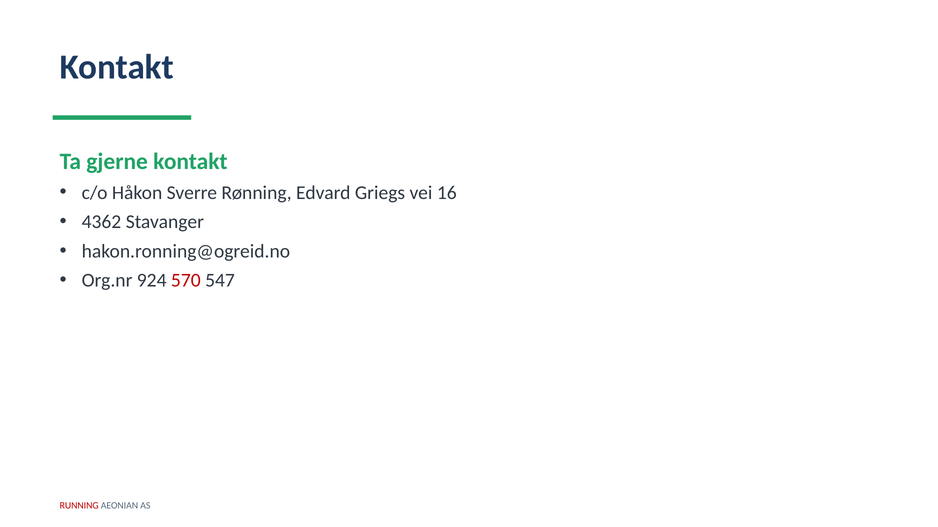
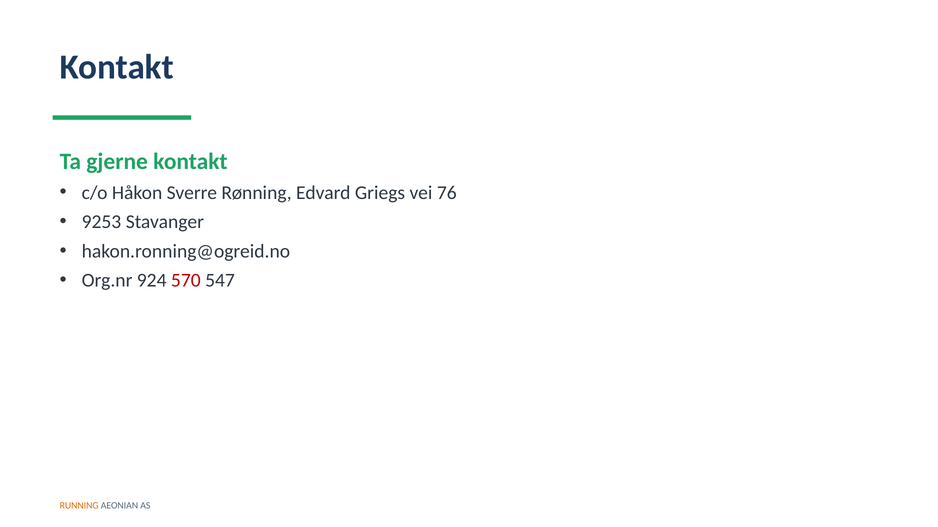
16: 16 -> 76
4362: 4362 -> 9253
RUNNING colour: red -> orange
